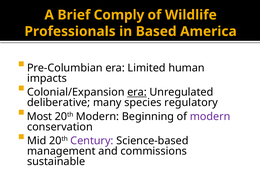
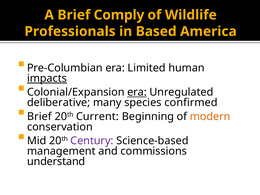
impacts underline: none -> present
regulatory: regulatory -> confirmed
Most at (40, 116): Most -> Brief
20th Modern: Modern -> Current
modern at (210, 116) colour: purple -> orange
sustainable: sustainable -> understand
